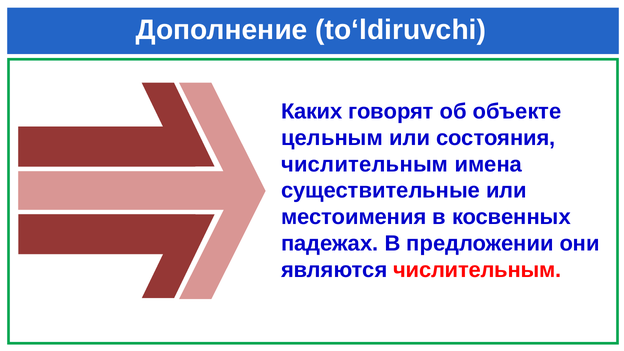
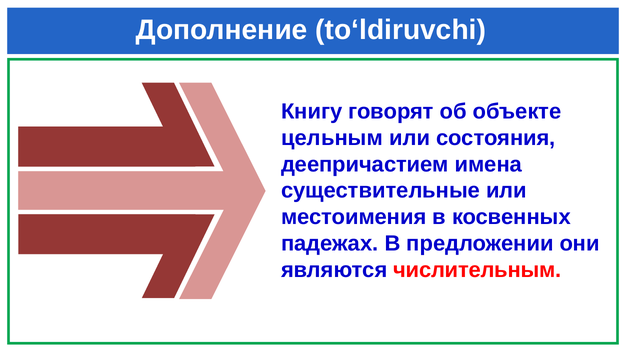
Каких: Каких -> Книгу
числительным at (365, 164): числительным -> деепричастием
